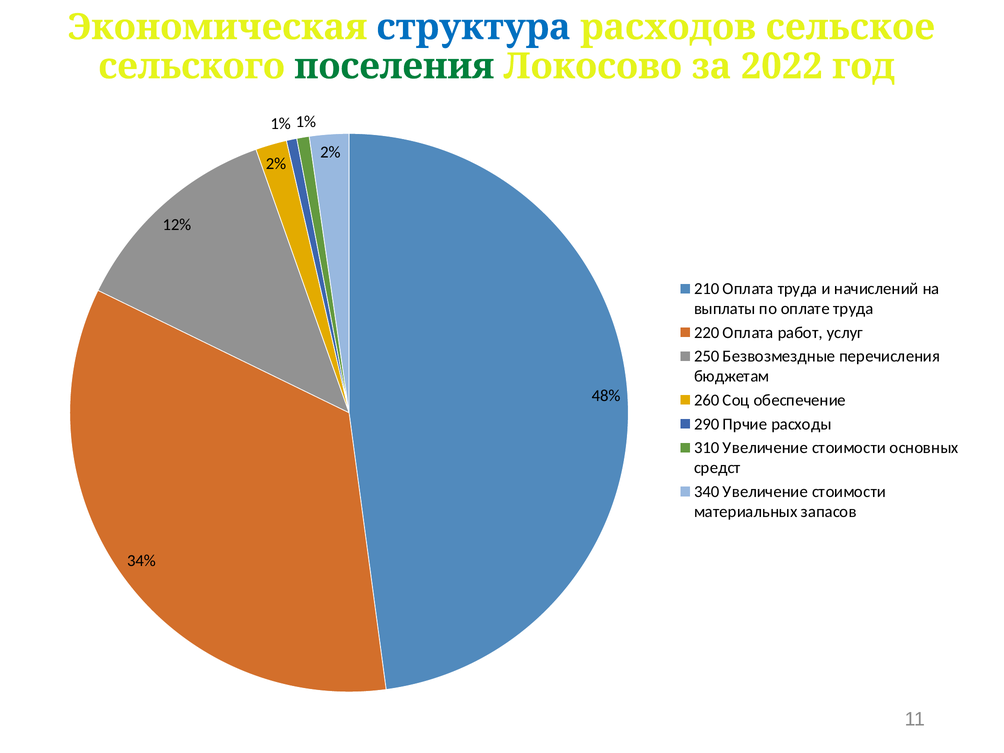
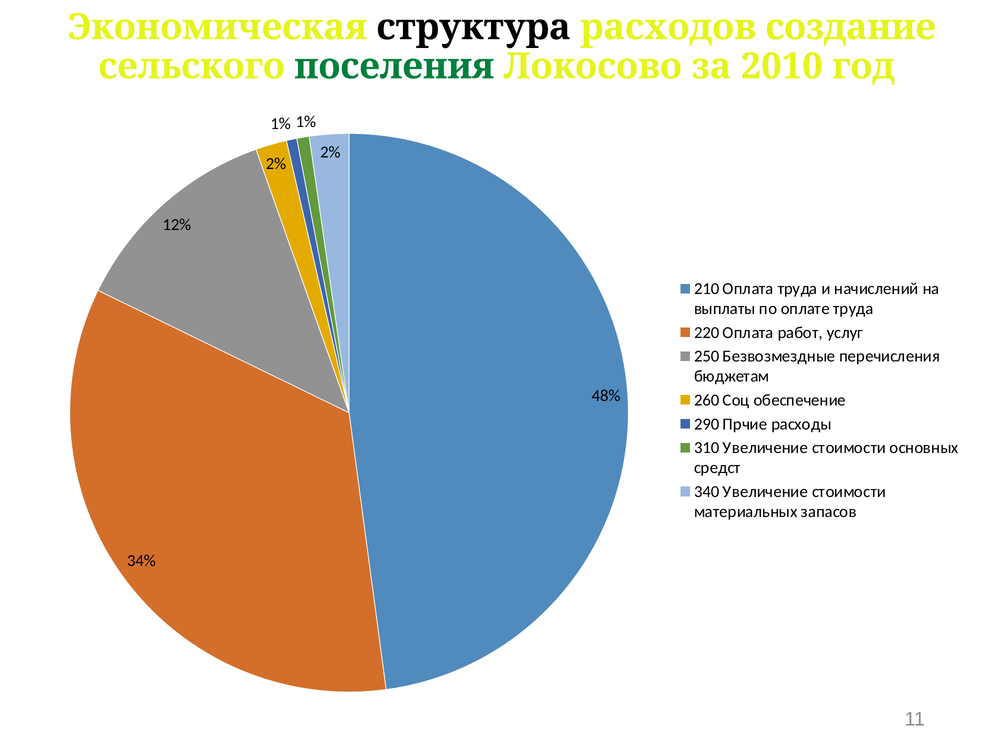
структура colour: blue -> black
сельское: сельское -> создание
2022: 2022 -> 2010
